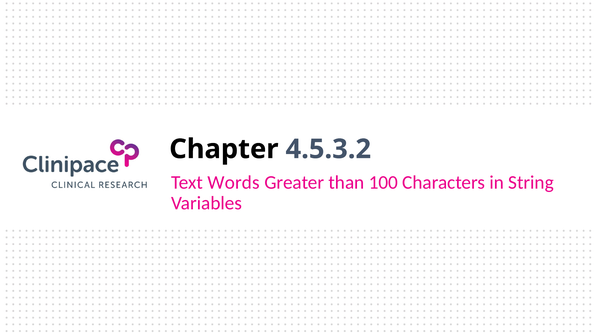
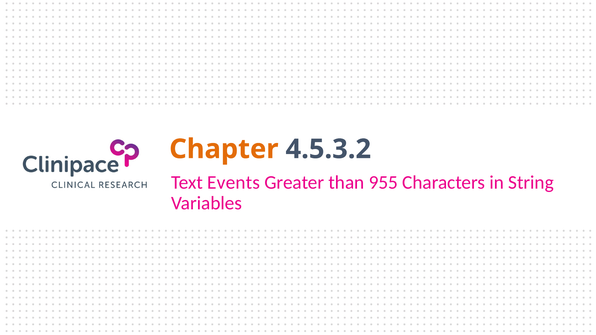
Chapter colour: black -> orange
Words: Words -> Events
100: 100 -> 955
